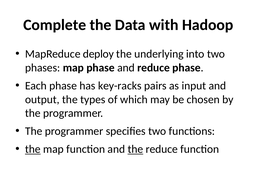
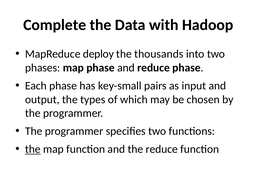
underlying: underlying -> thousands
key-racks: key-racks -> key-small
the at (135, 149) underline: present -> none
